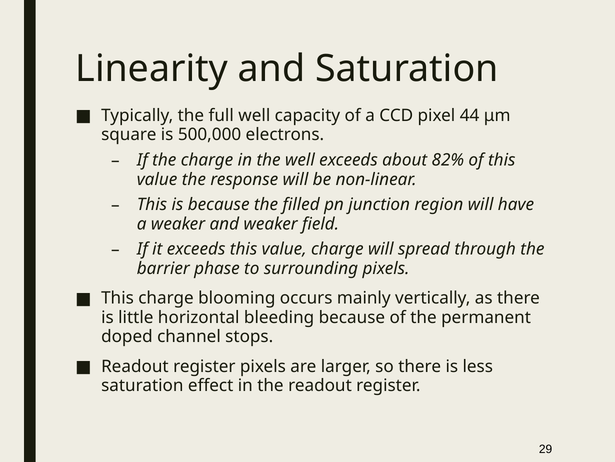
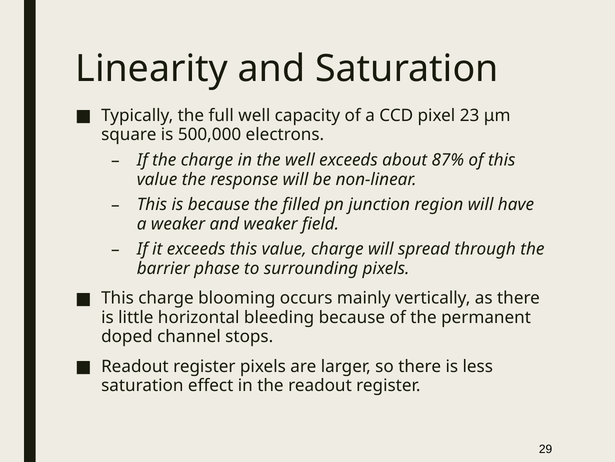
44: 44 -> 23
82%: 82% -> 87%
